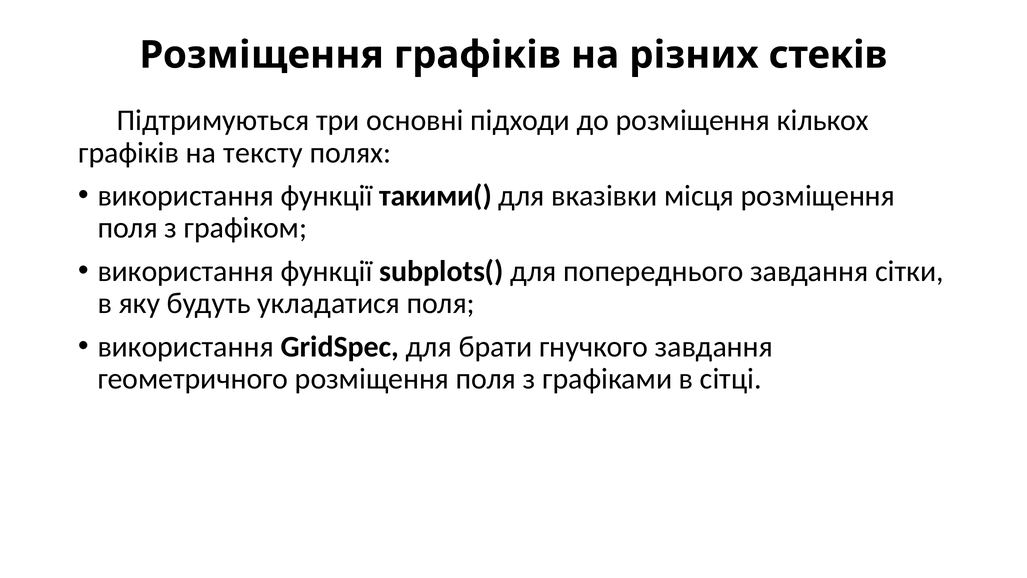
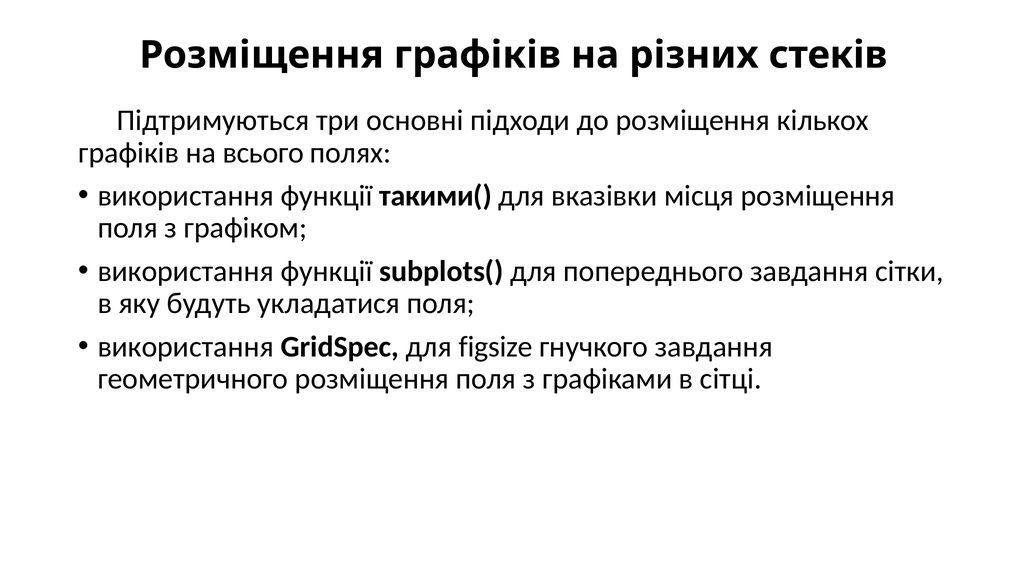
тексту: тексту -> всього
брати: брати -> figsize
